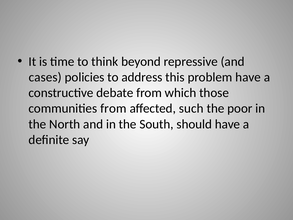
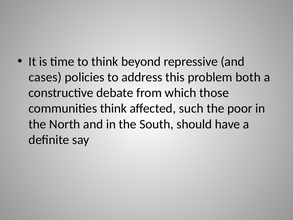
problem have: have -> both
communities from: from -> think
